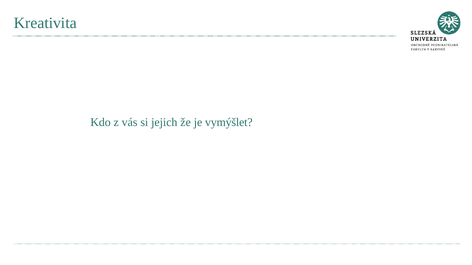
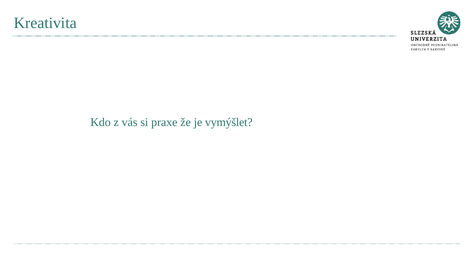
jejich: jejich -> praxe
